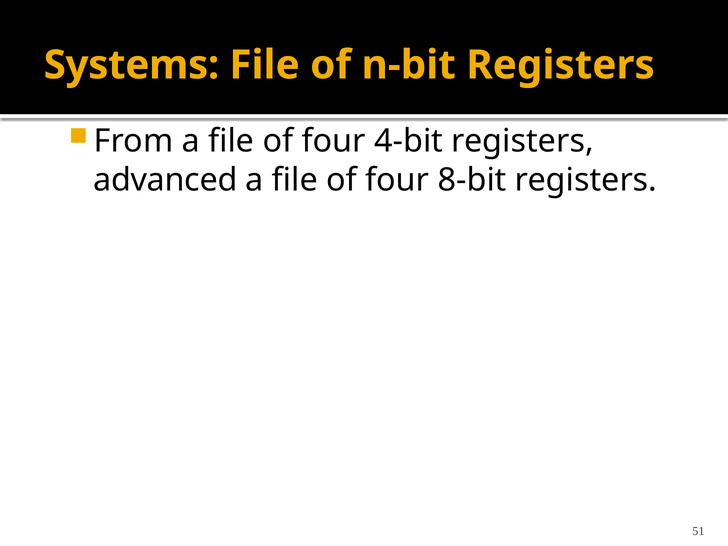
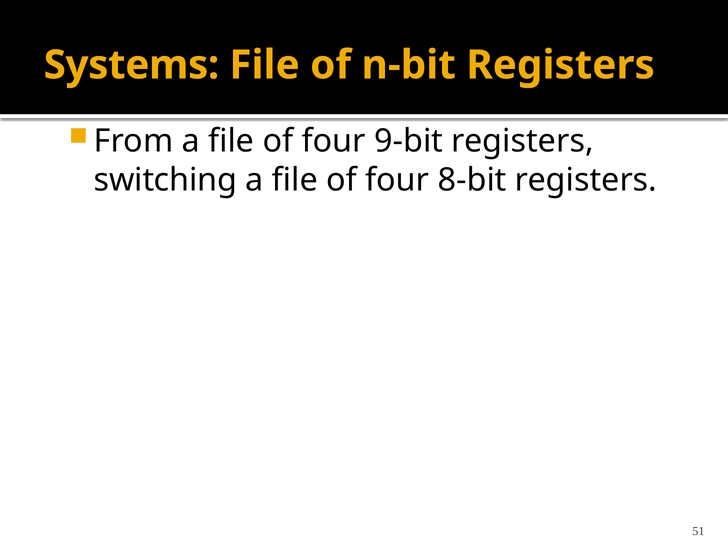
4-bit: 4-bit -> 9-bit
advanced: advanced -> switching
